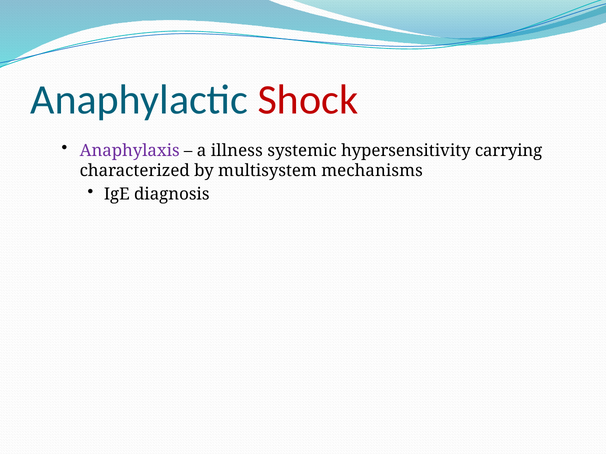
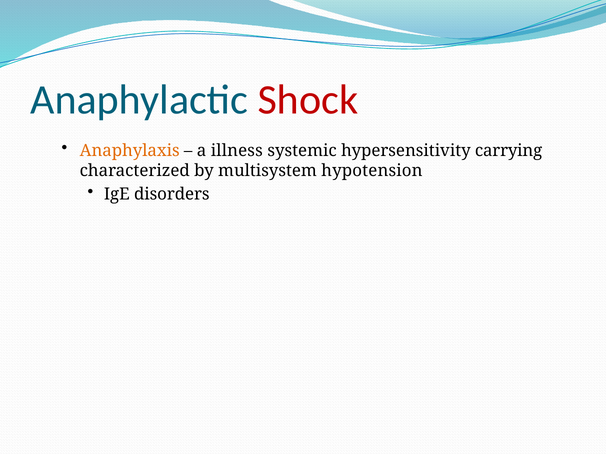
Anaphylaxis colour: purple -> orange
mechanisms: mechanisms -> hypotension
diagnosis: diagnosis -> disorders
